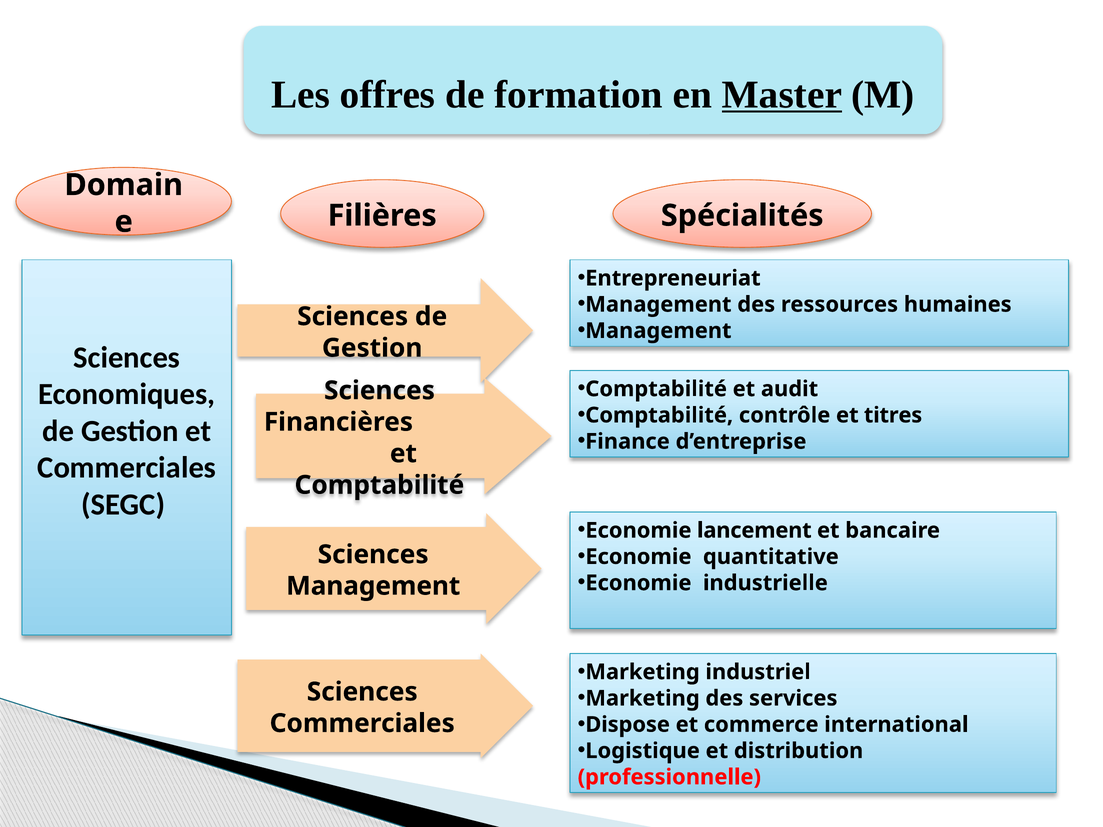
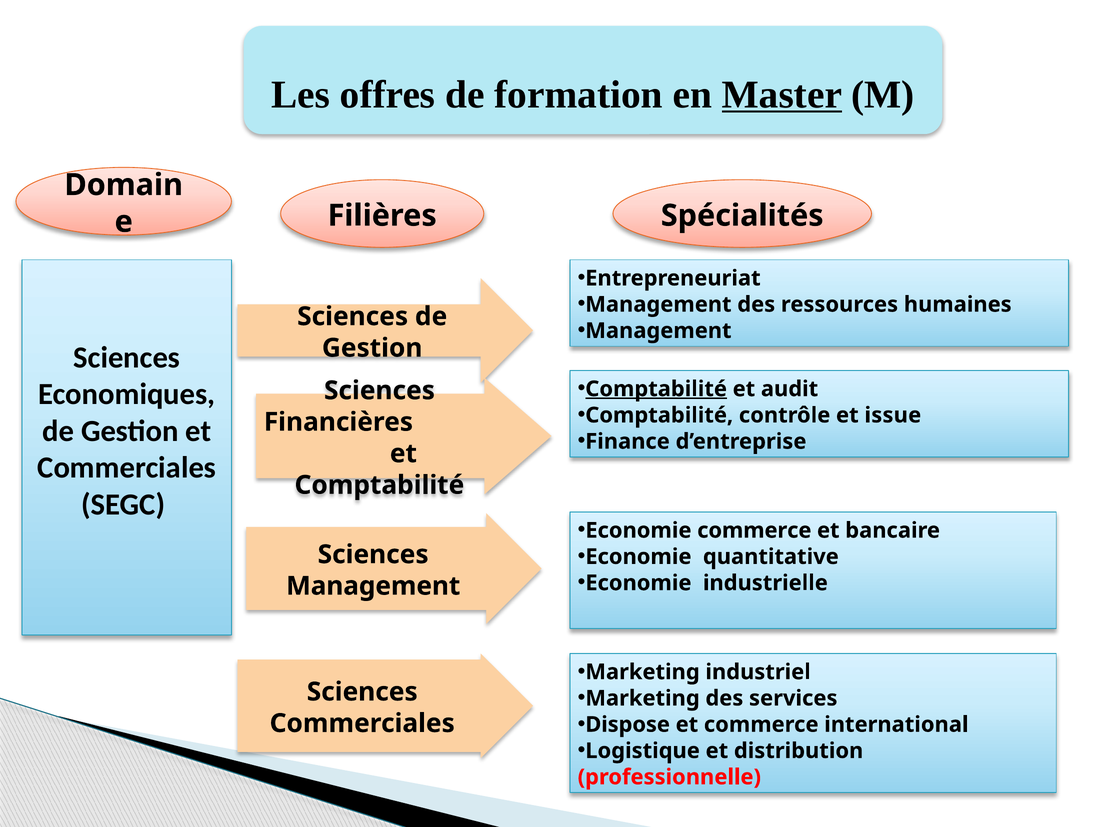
Comptabilité at (656, 389) underline: none -> present
titres: titres -> issue
Economie lancement: lancement -> commerce
